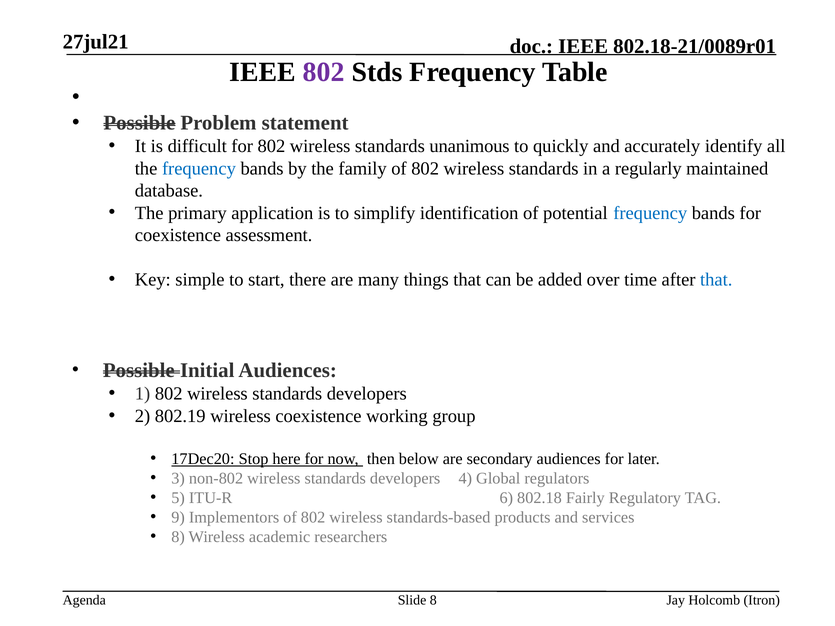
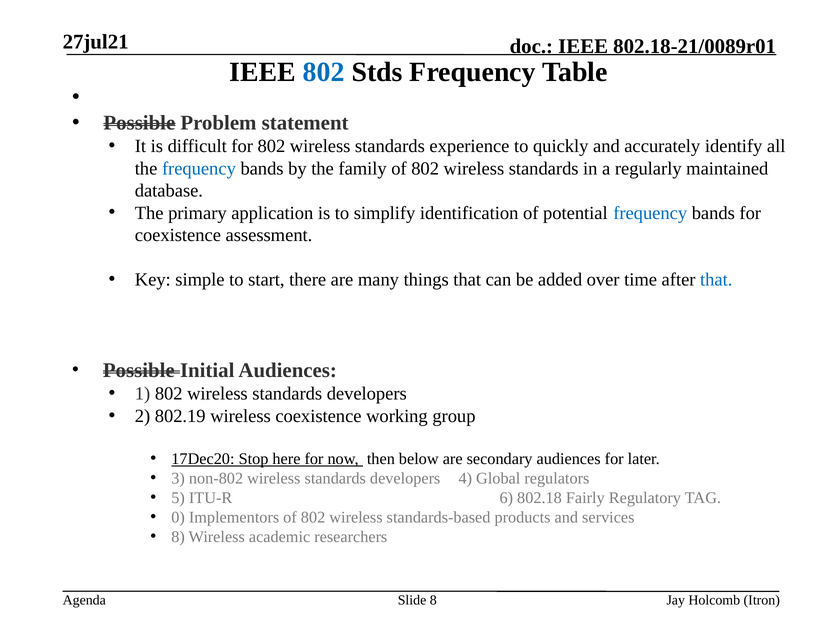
802 at (324, 72) colour: purple -> blue
unanimous: unanimous -> experience
9: 9 -> 0
